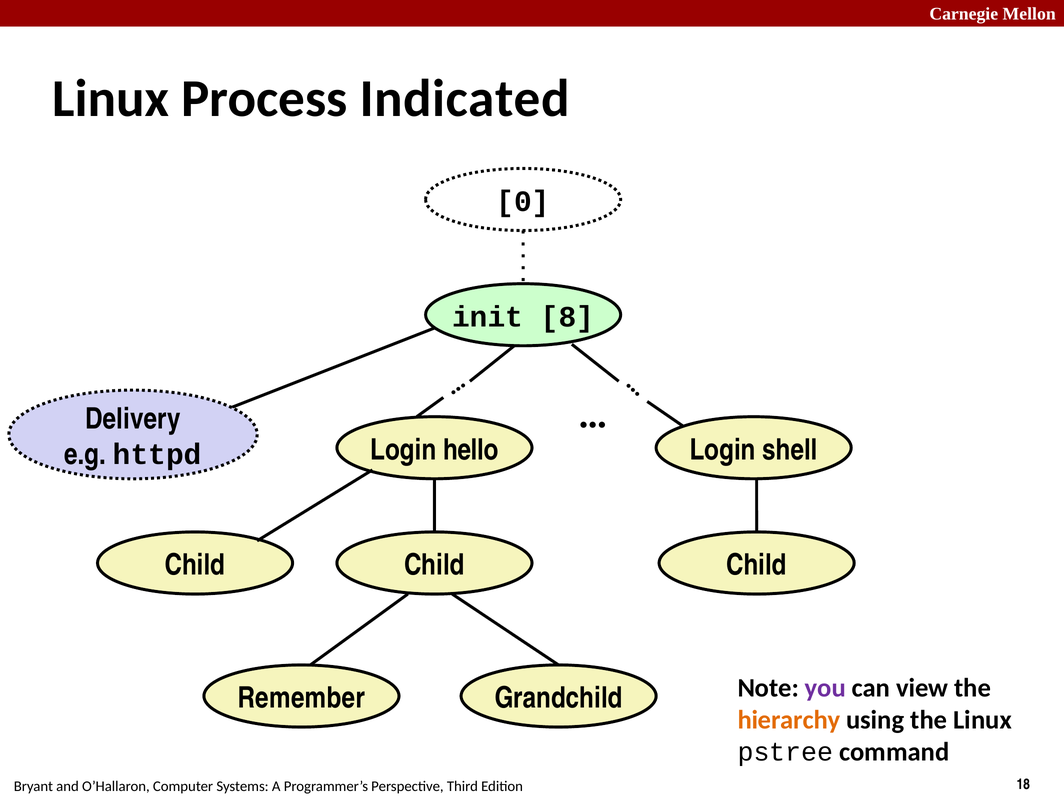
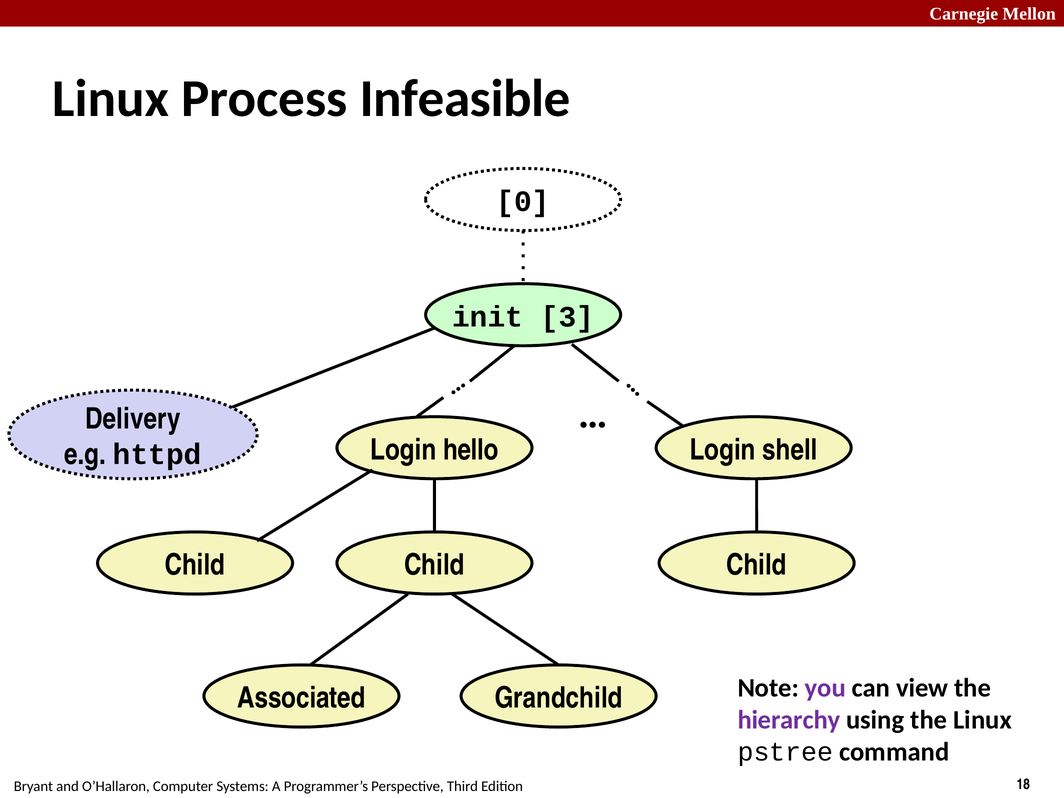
Indicated: Indicated -> Infeasible
8: 8 -> 3
Remember: Remember -> Associated
hierarchy colour: orange -> purple
